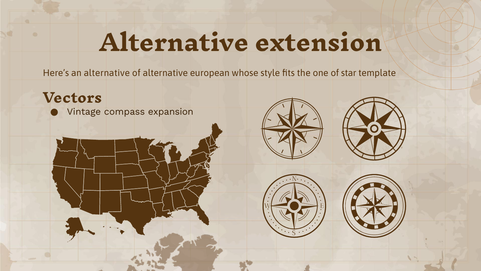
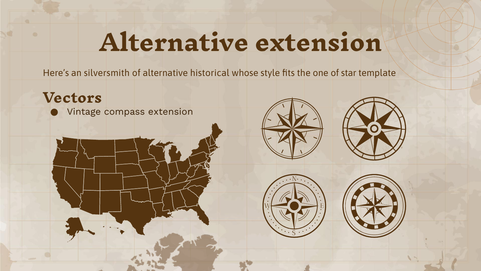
an alternative: alternative -> silversmith
european: european -> historical
compass expansion: expansion -> extension
